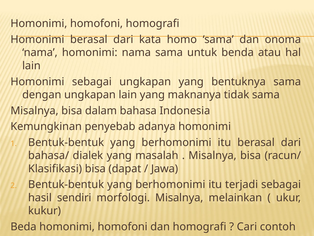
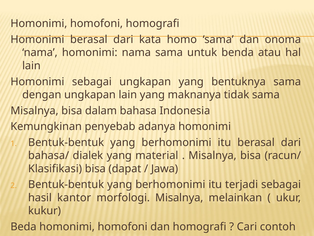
masalah: masalah -> material
sendiri: sendiri -> kantor
